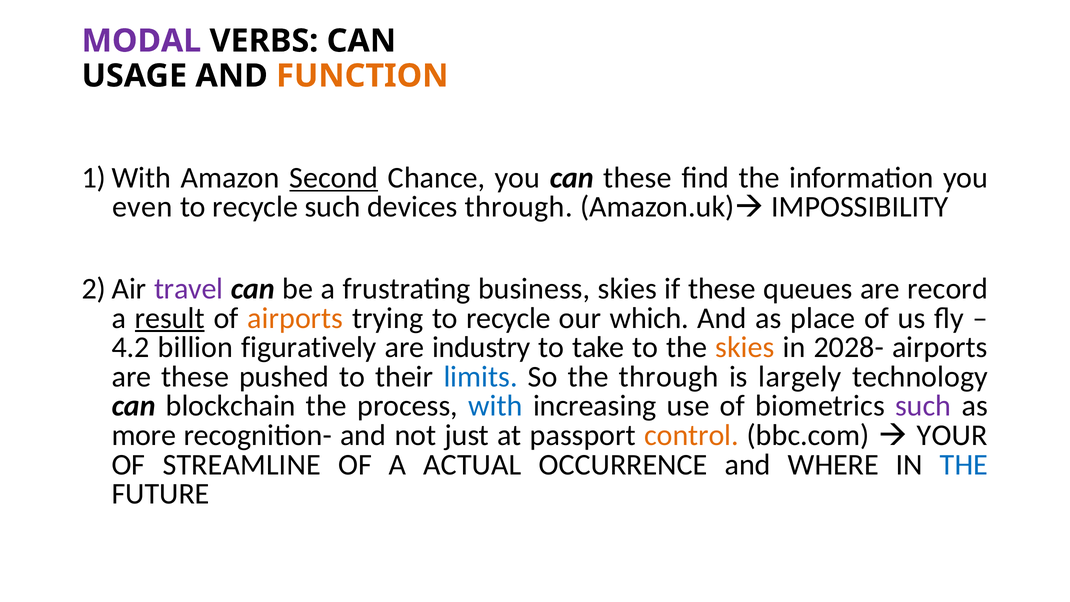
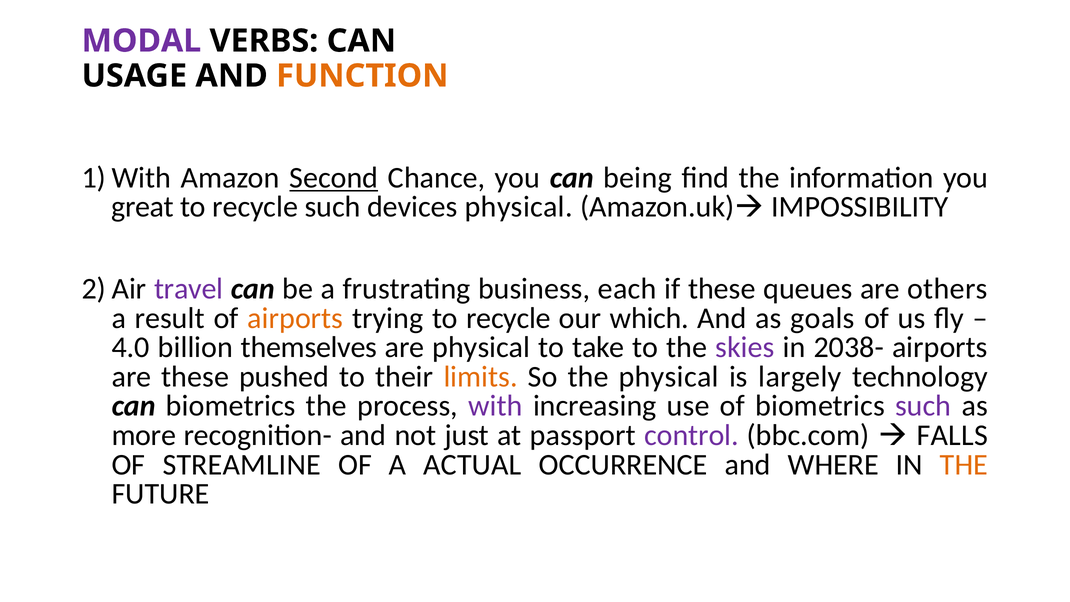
can these: these -> being
even: even -> great
devices through: through -> physical
business skies: skies -> each
record: record -> others
result underline: present -> none
place: place -> goals
4.2: 4.2 -> 4.0
figuratively: figuratively -> themselves
are industry: industry -> physical
skies at (745, 347) colour: orange -> purple
2028-: 2028- -> 2038-
limits colour: blue -> orange
the through: through -> physical
can blockchain: blockchain -> biometrics
with colour: blue -> purple
control colour: orange -> purple
YOUR: YOUR -> FALLS
THE at (964, 465) colour: blue -> orange
